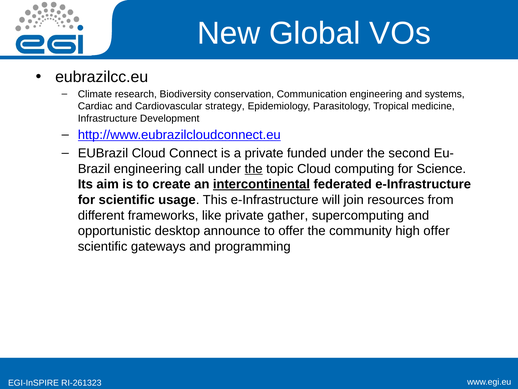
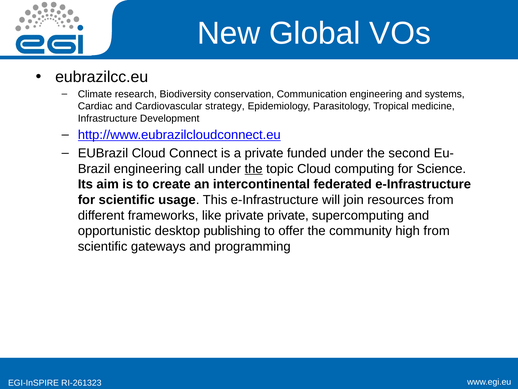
intercontinental underline: present -> none
private gather: gather -> private
announce: announce -> publishing
high offer: offer -> from
